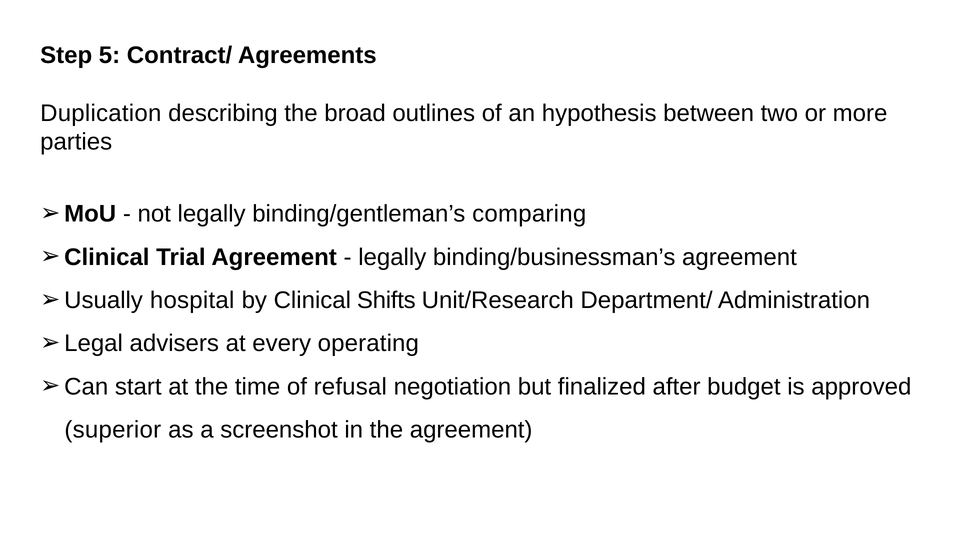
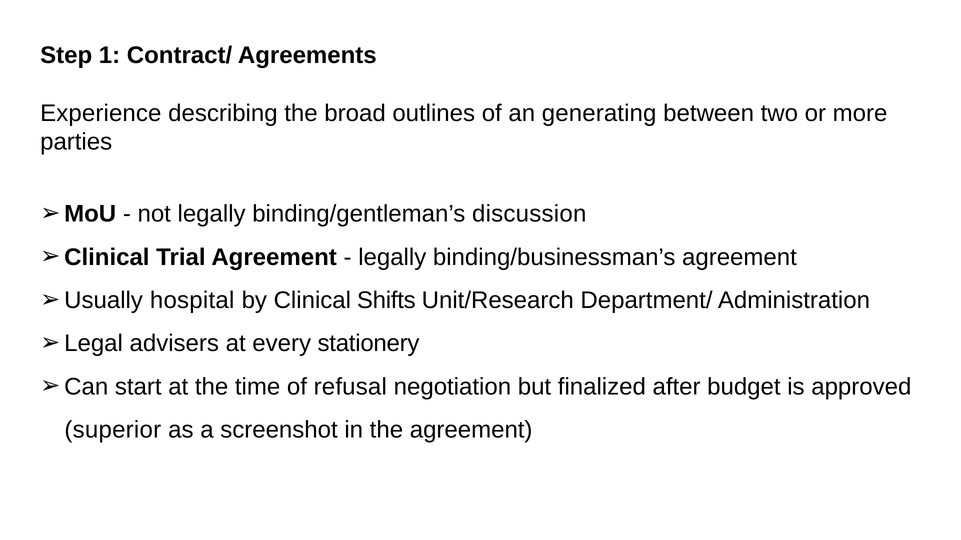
5: 5 -> 1
Duplication: Duplication -> Experience
hypothesis: hypothesis -> generating
comparing: comparing -> discussion
operating: operating -> stationery
